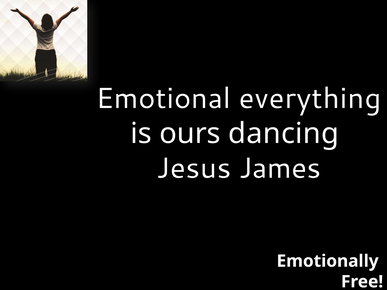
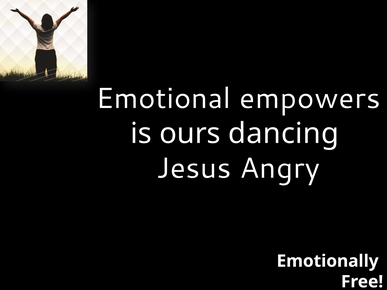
everything: everything -> empowers
James: James -> Angry
